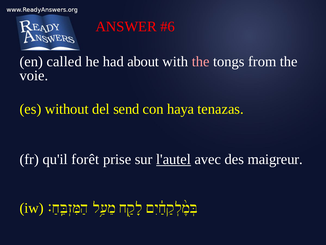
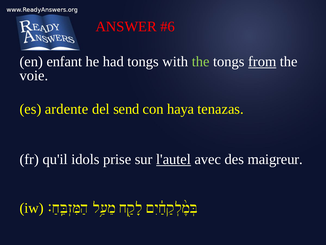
called: called -> enfant
had about: about -> tongs
the at (201, 62) colour: pink -> light green
from underline: none -> present
without: without -> ardente
forêt: forêt -> idols
